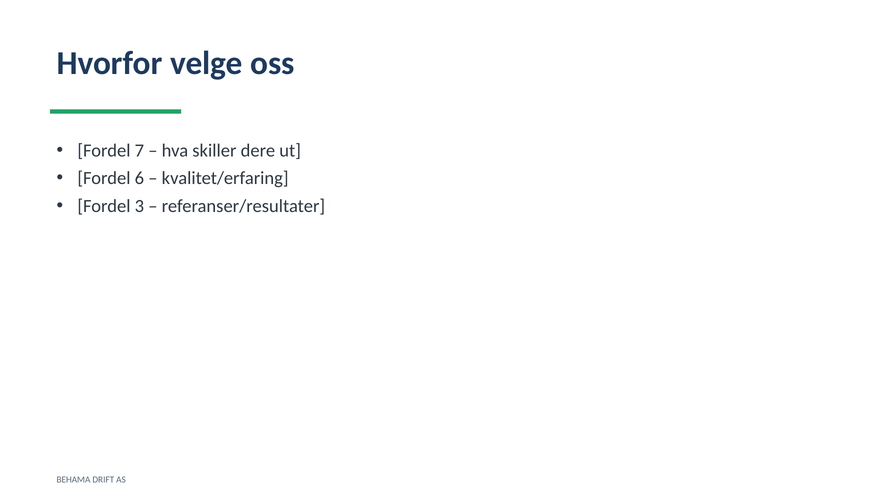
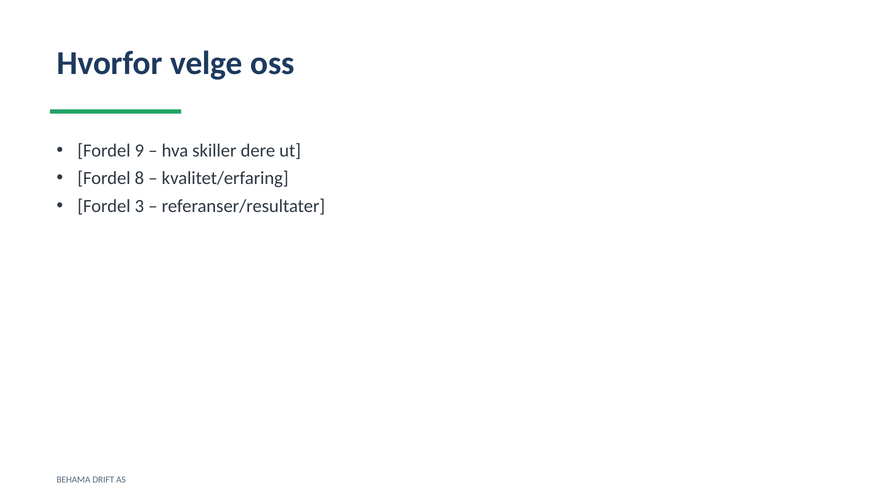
7: 7 -> 9
6: 6 -> 8
